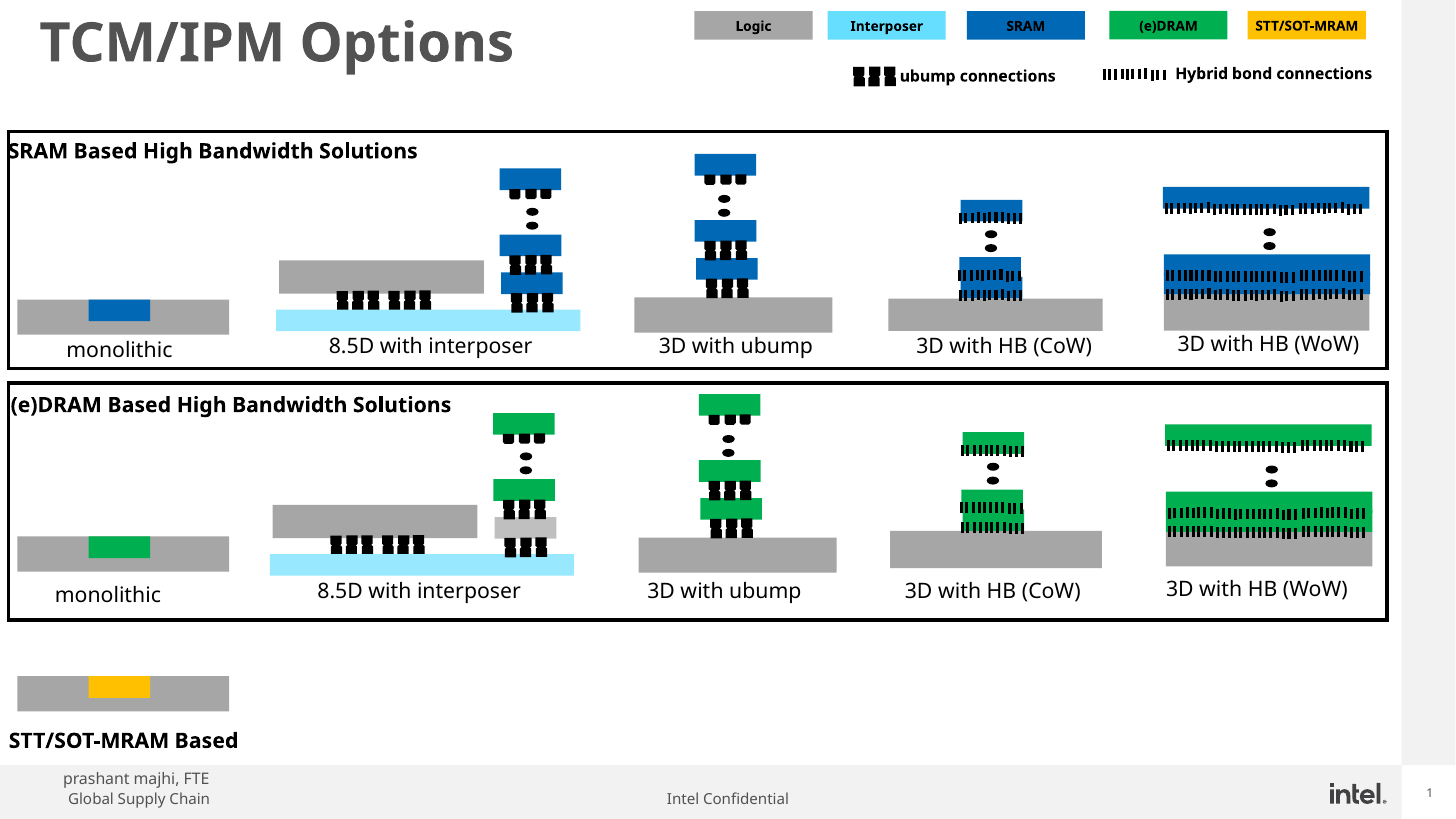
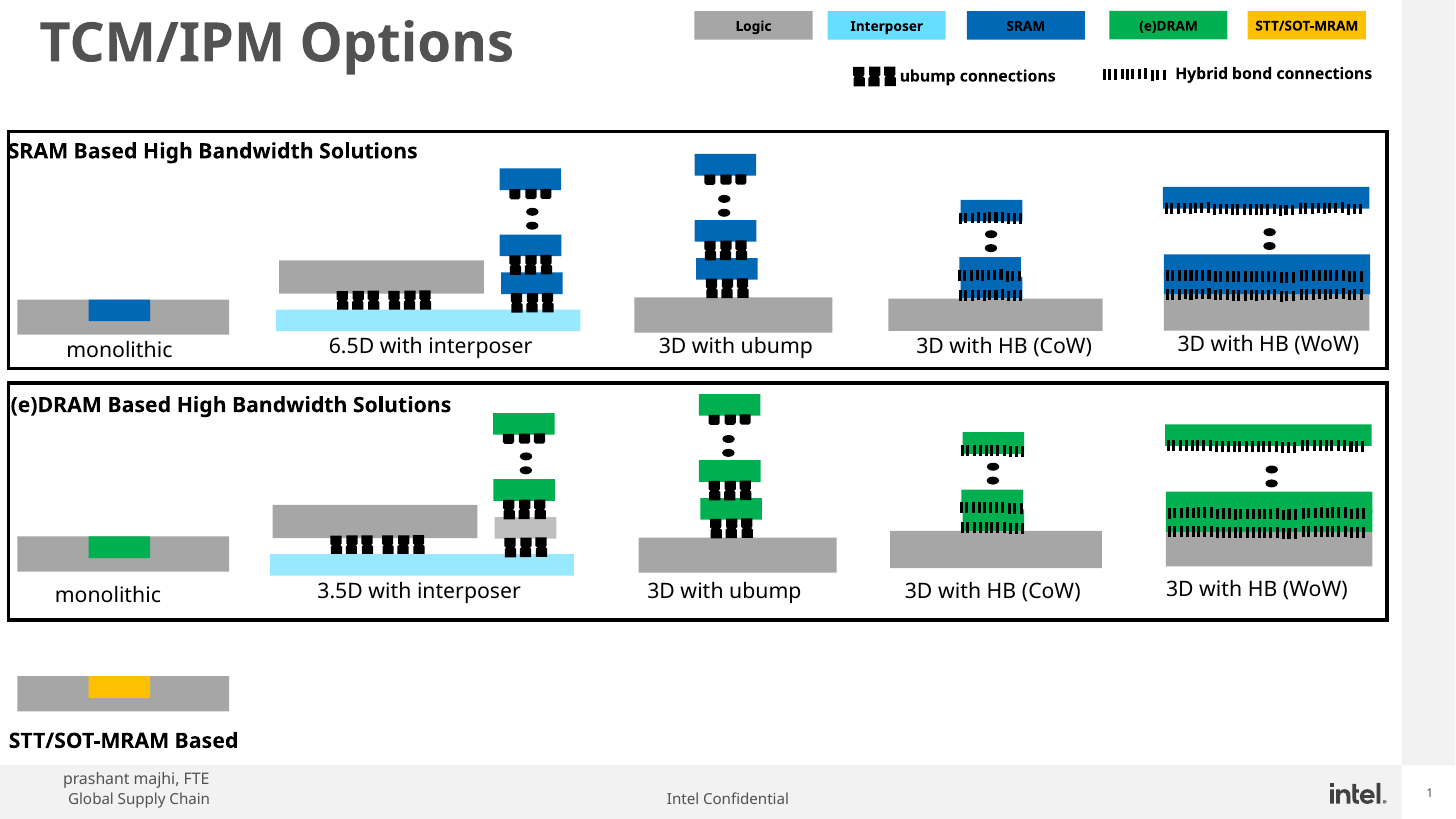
8.5D at (352, 347): 8.5D -> 6.5D
8.5D at (340, 592): 8.5D -> 3.5D
